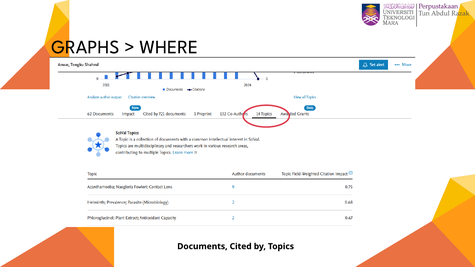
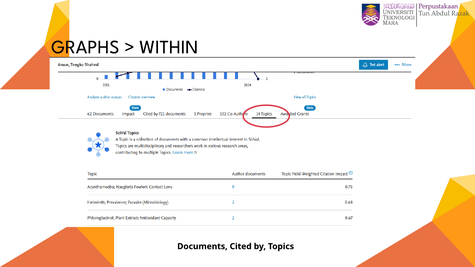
WHERE: WHERE -> WITHIN
